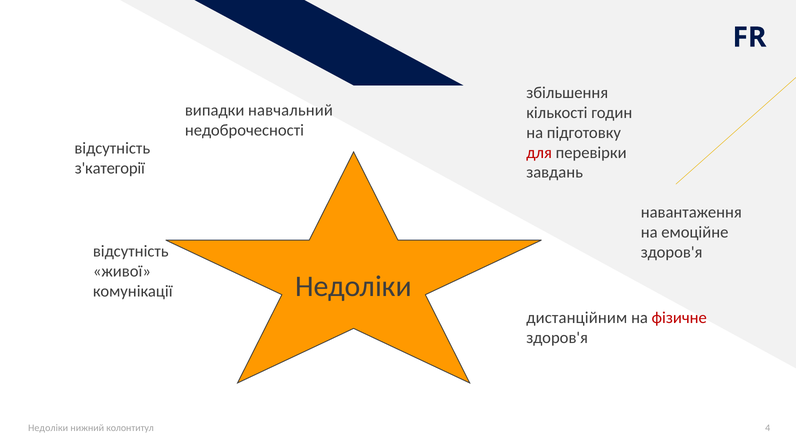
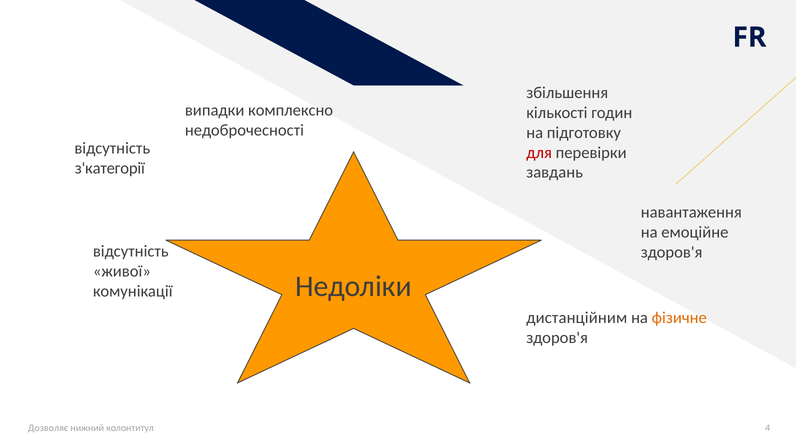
навчальний: навчальний -> комплексно
фізичне colour: red -> orange
Недоліки at (48, 428): Недоліки -> Дозволяє
